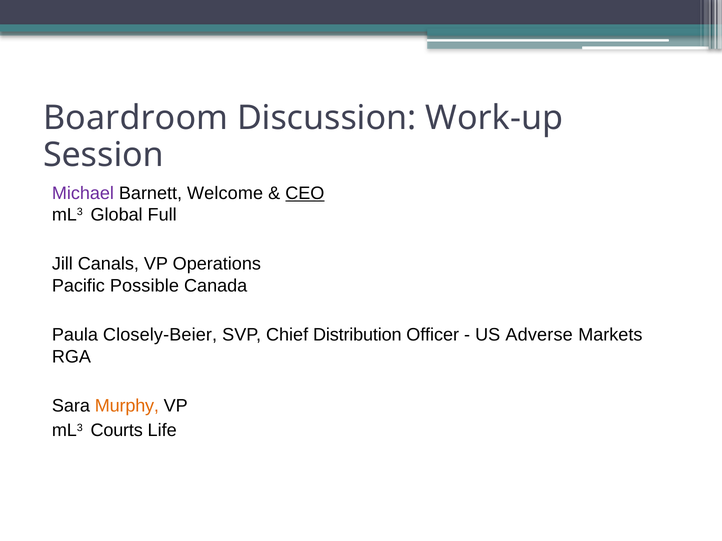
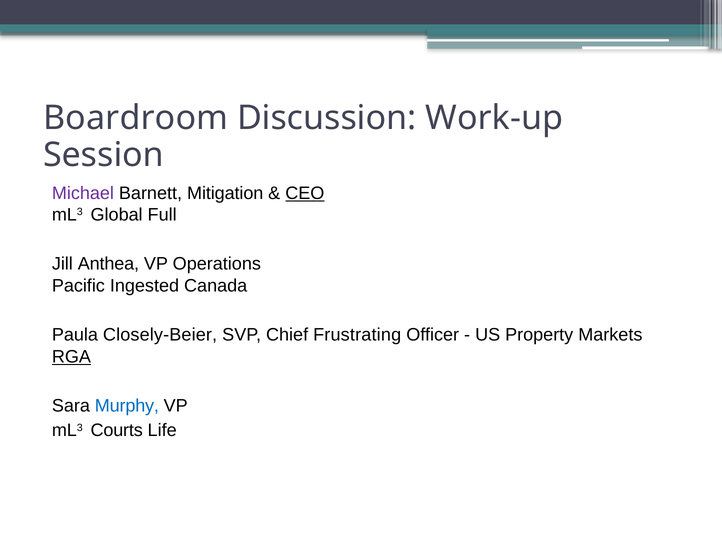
Welcome: Welcome -> Mitigation
Canals: Canals -> Anthea
Possible: Possible -> Ingested
Distribution: Distribution -> Frustrating
Adverse: Adverse -> Property
RGA underline: none -> present
Murphy colour: orange -> blue
